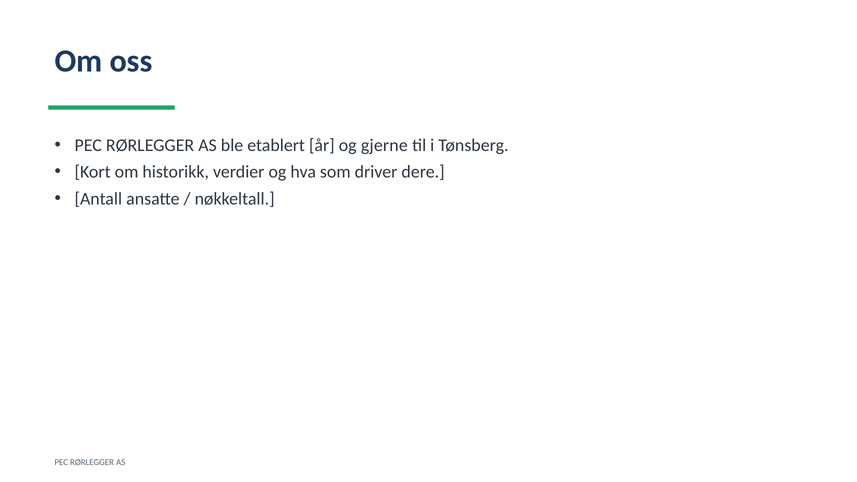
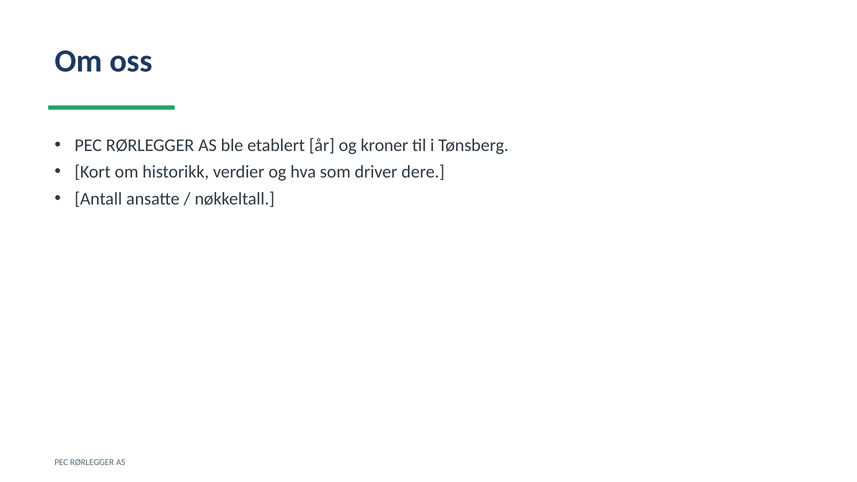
gjerne: gjerne -> kroner
